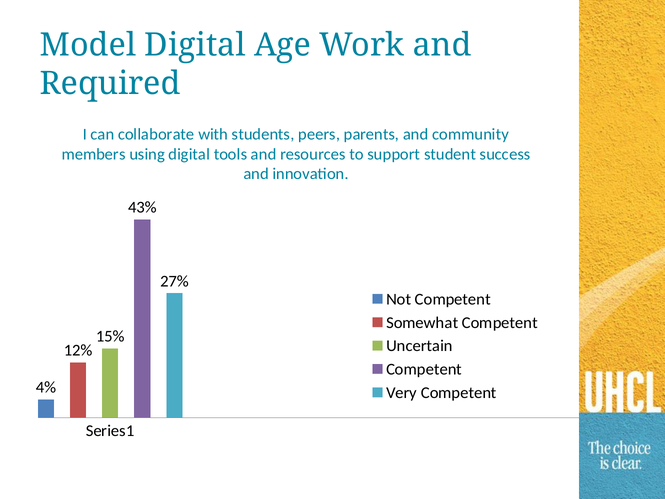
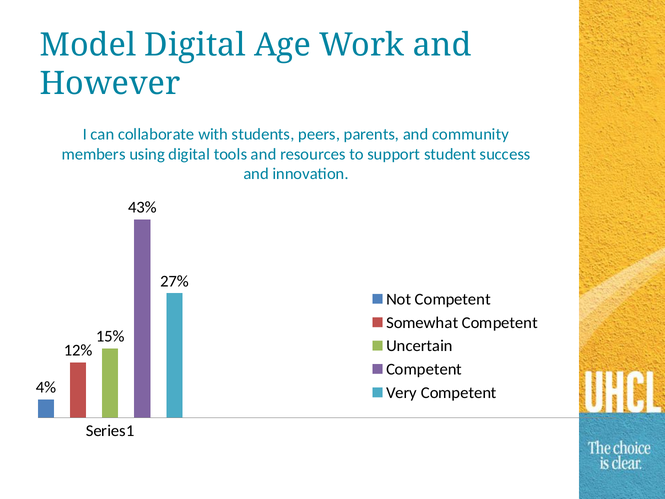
Required: Required -> However
